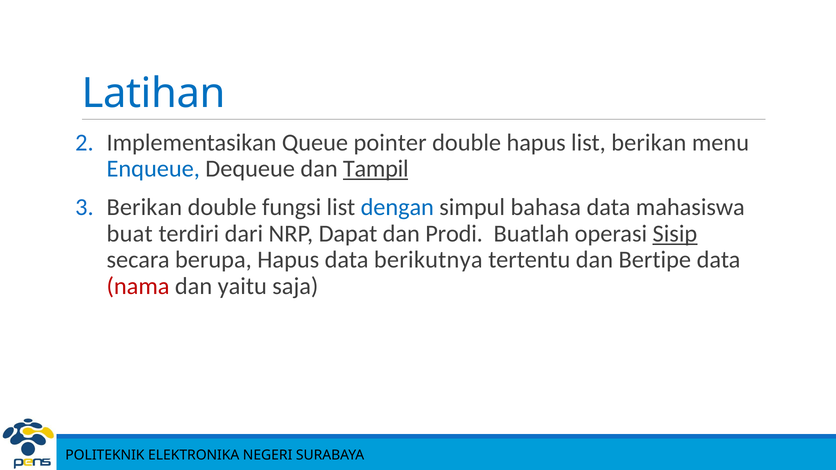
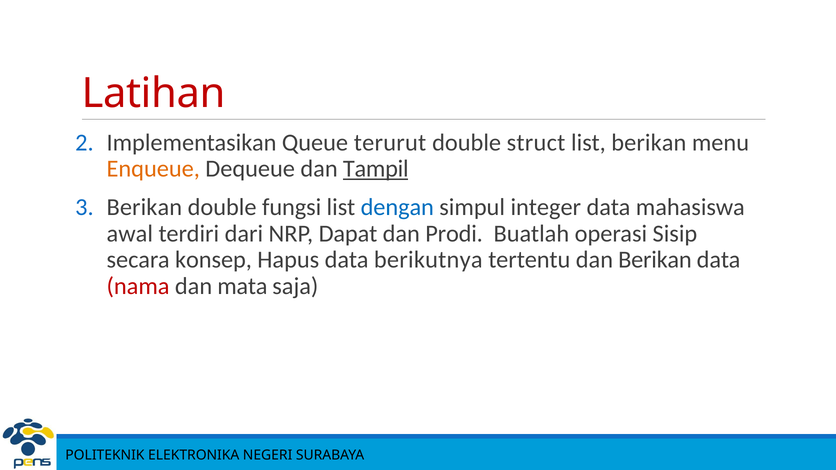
Latihan colour: blue -> red
pointer: pointer -> terurut
double hapus: hapus -> struct
Enqueue colour: blue -> orange
bahasa: bahasa -> integer
buat: buat -> awal
Sisip underline: present -> none
berupa: berupa -> konsep
dan Bertipe: Bertipe -> Berikan
yaitu: yaitu -> mata
